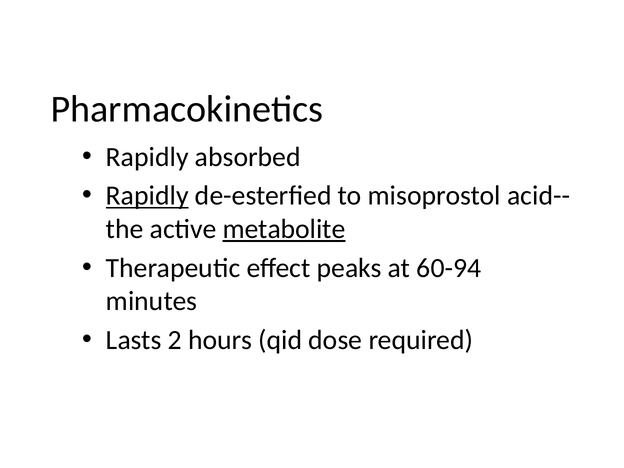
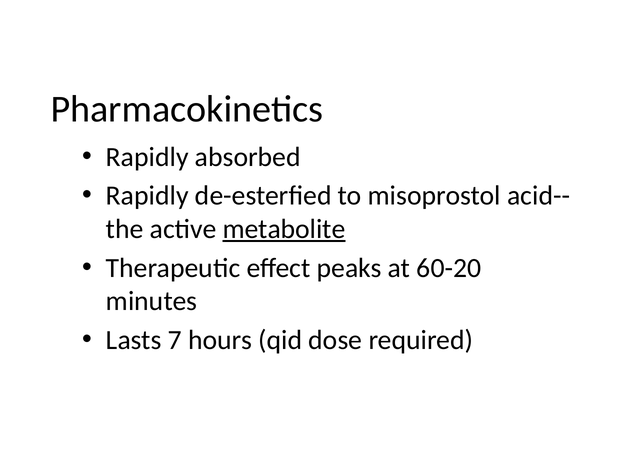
Rapidly at (147, 196) underline: present -> none
60-94: 60-94 -> 60-20
2: 2 -> 7
